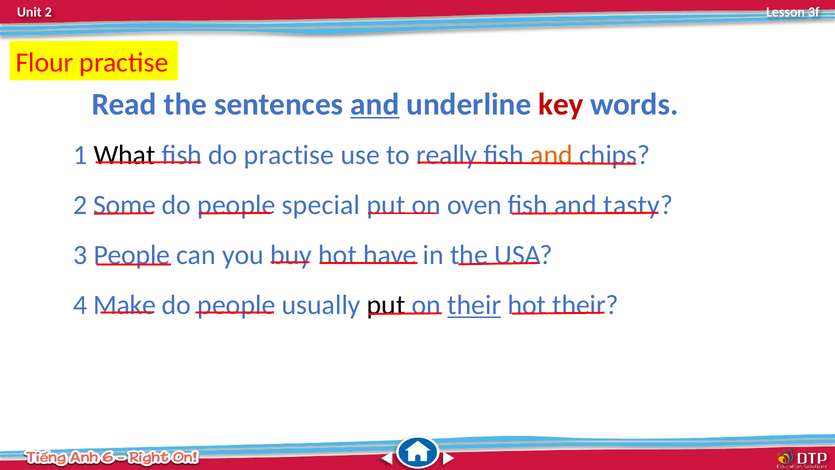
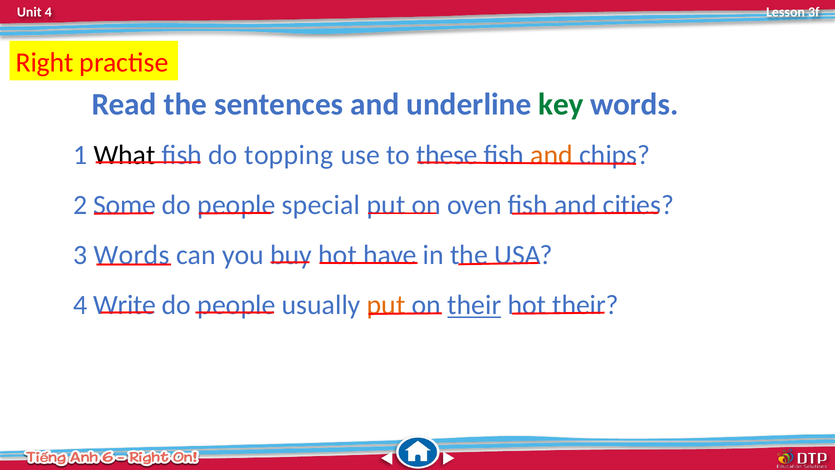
2 at (48, 12): 2 -> 4
Flour: Flour -> Right
and at (375, 104) underline: present -> none
key colour: red -> green
do practise: practise -> topping
really: really -> these
tasty: tasty -> cities
3 People: People -> Words
Make: Make -> Write
put at (386, 305) colour: black -> orange
